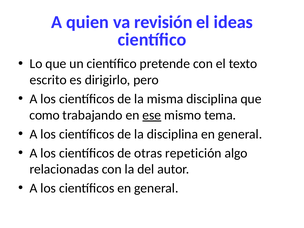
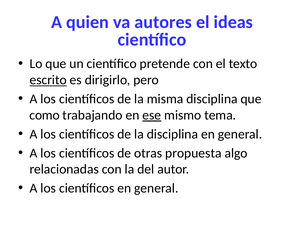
revisión: revisión -> autores
escrito underline: none -> present
repetición: repetición -> propuesta
